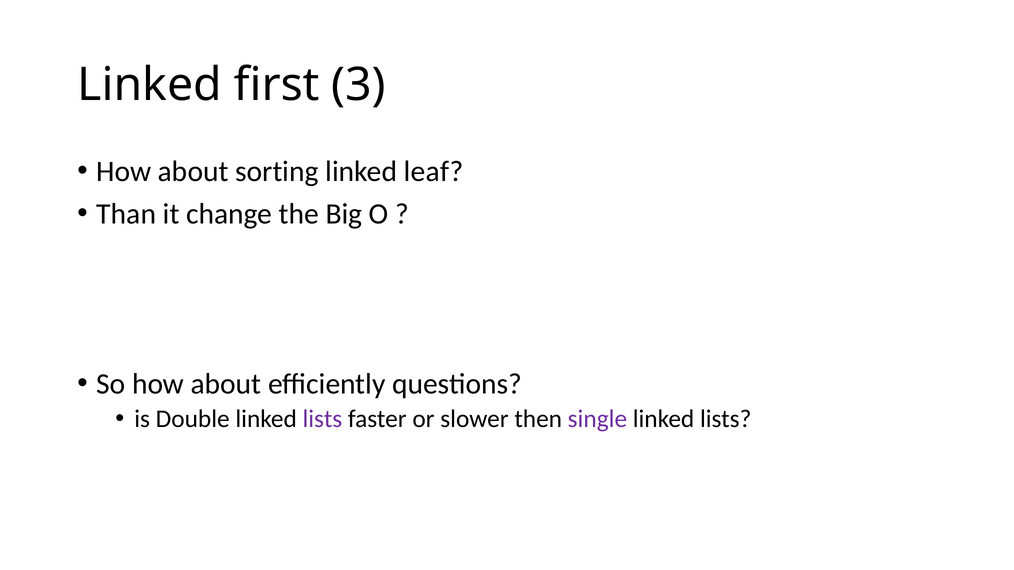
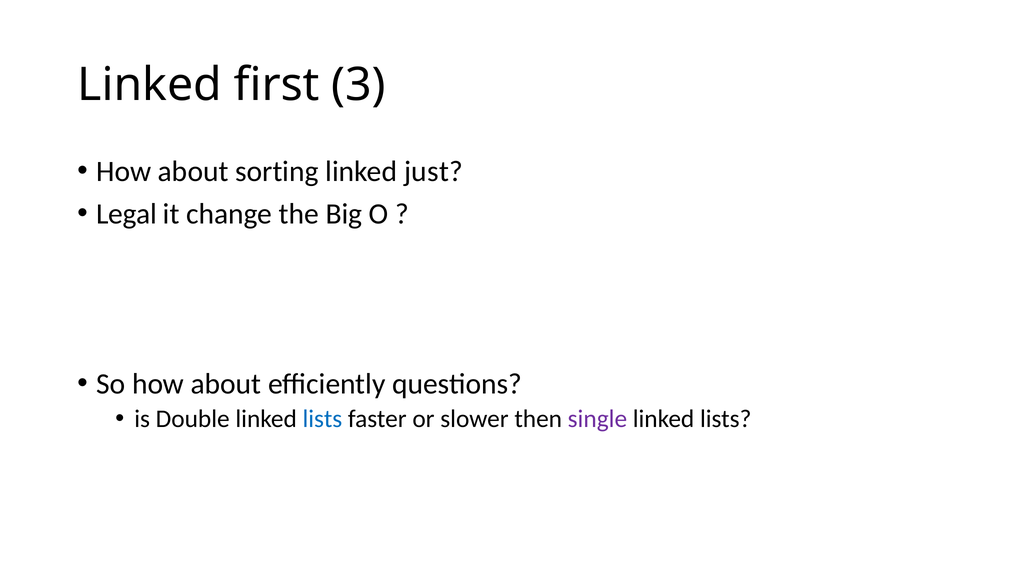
leaf: leaf -> just
Than: Than -> Legal
lists at (322, 419) colour: purple -> blue
